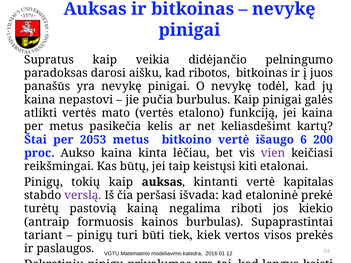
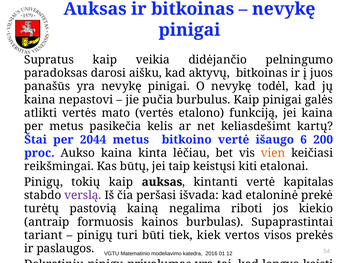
ribotos: ribotos -> aktyvų
2053: 2053 -> 2044
vien colour: purple -> orange
